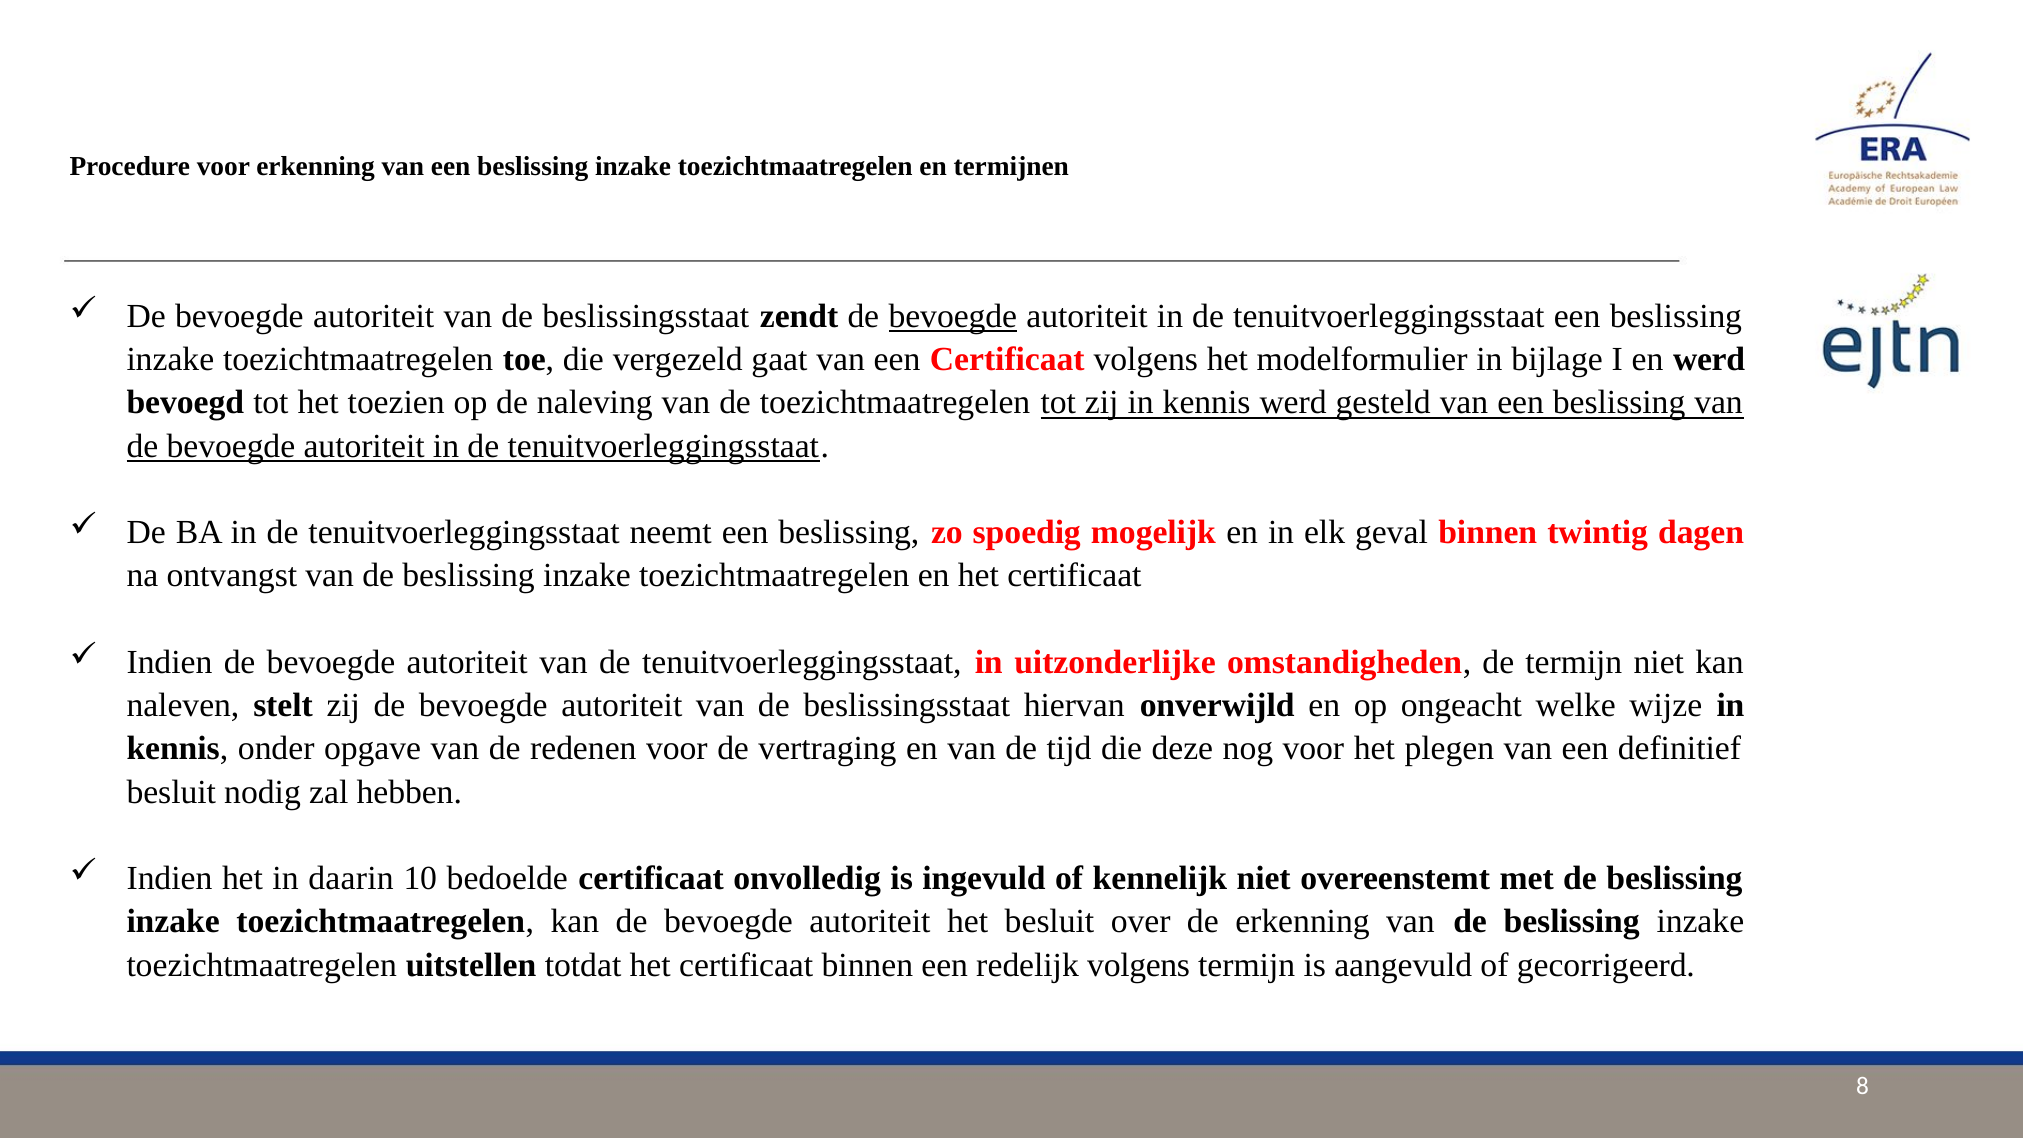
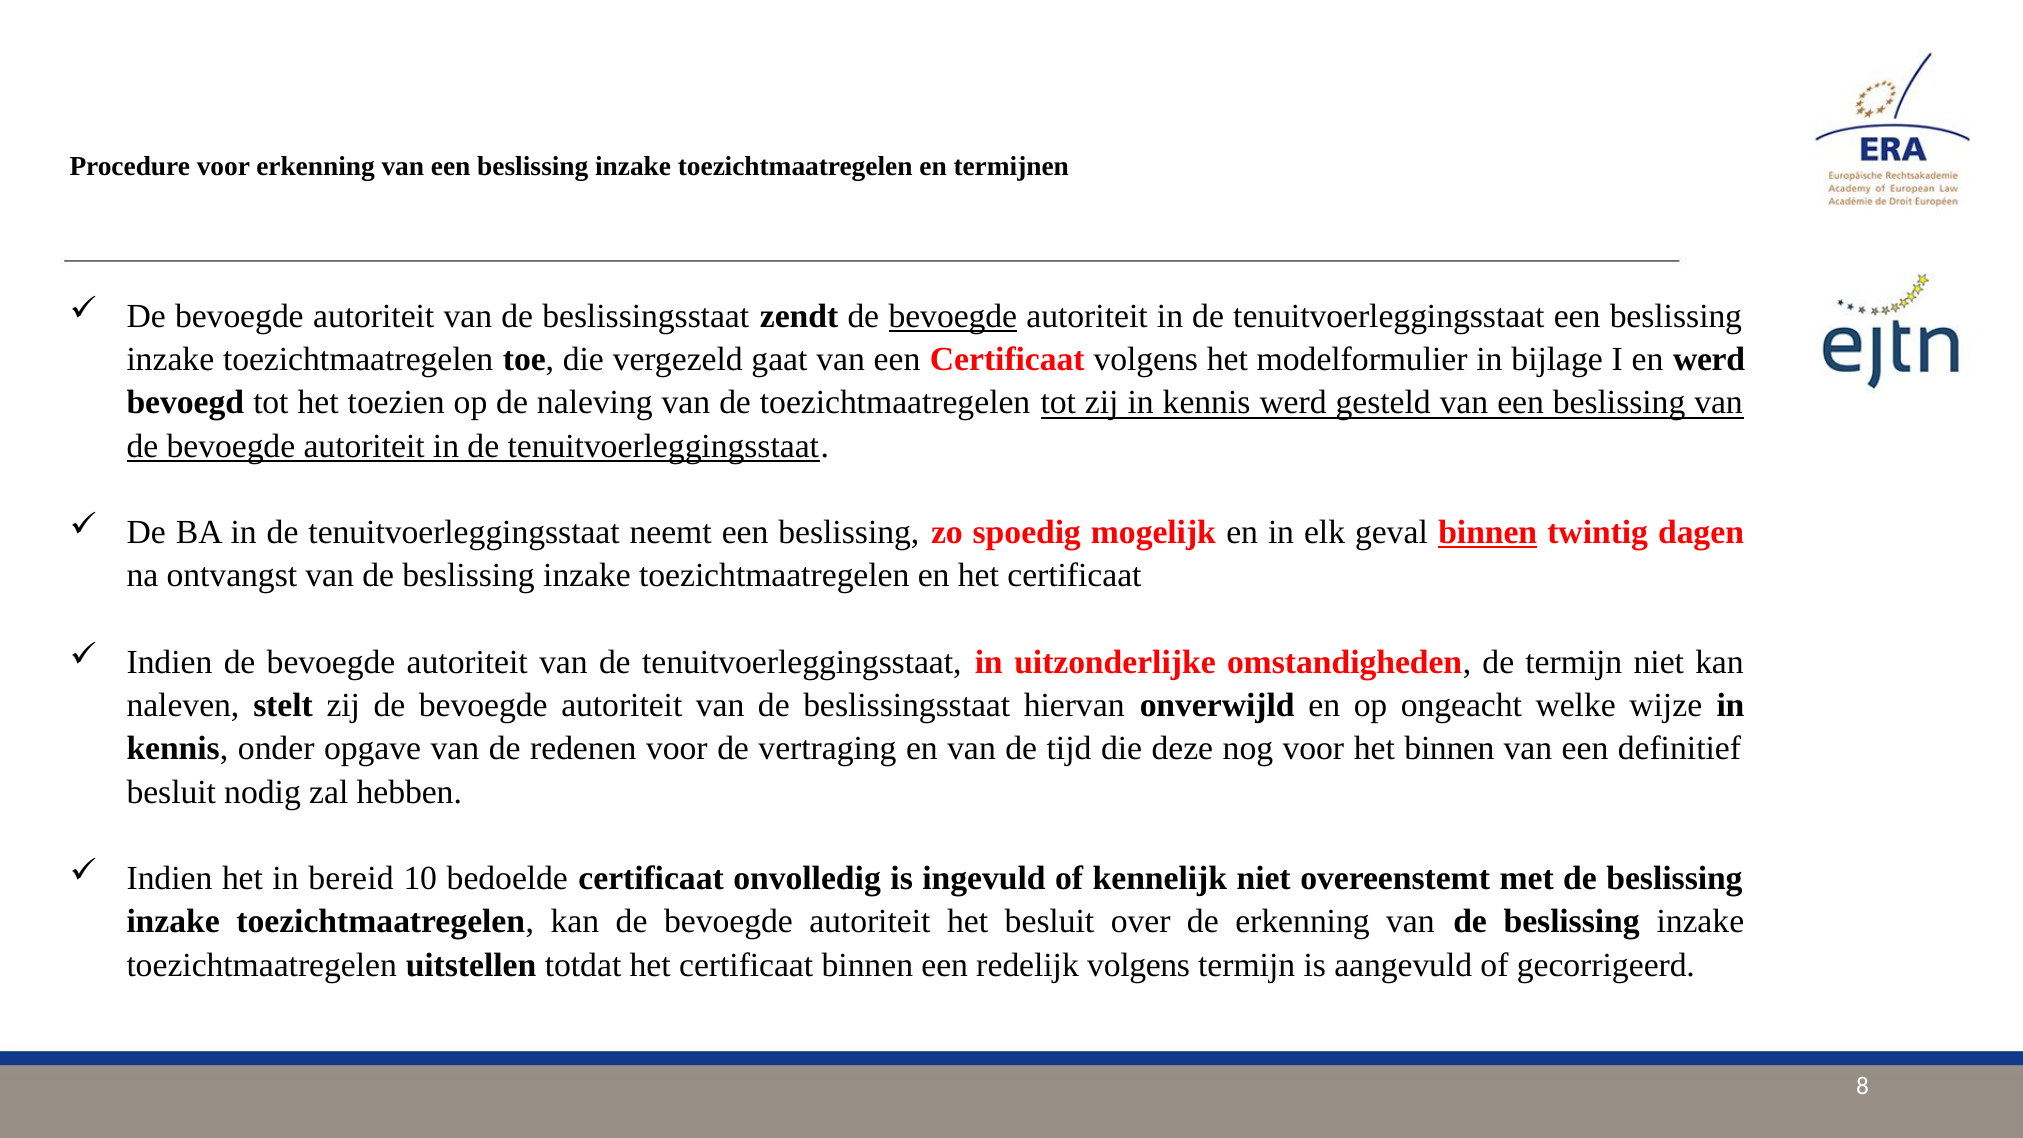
binnen at (1488, 533) underline: none -> present
het plegen: plegen -> binnen
daarin: daarin -> bereid
